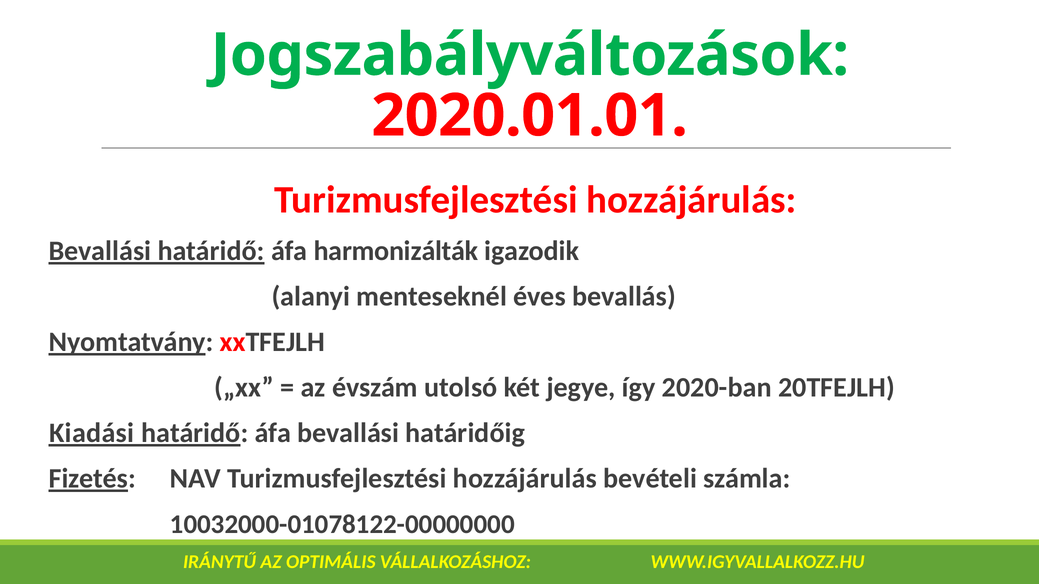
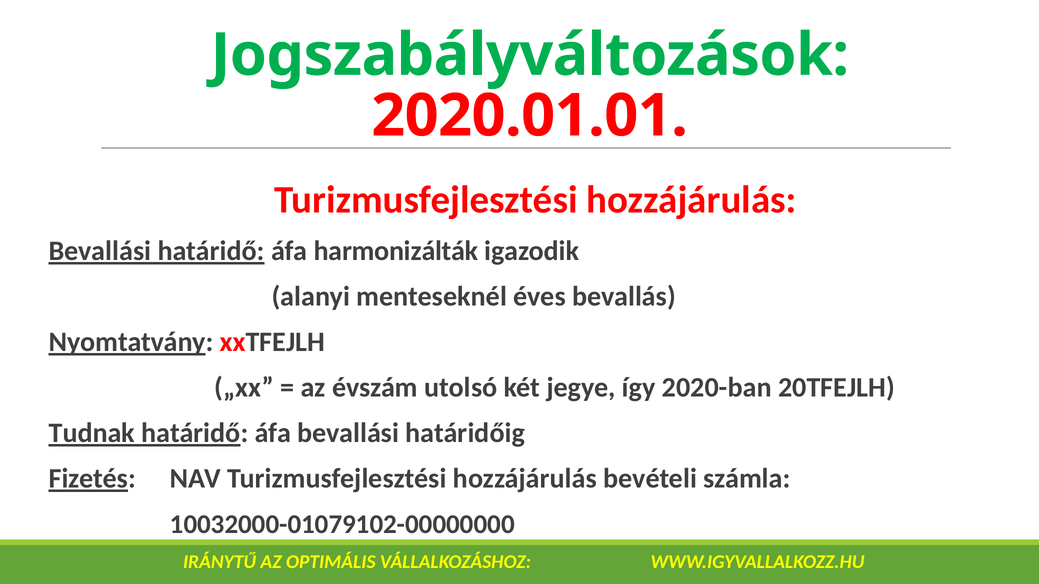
Kiadási: Kiadási -> Tudnak
10032000-01078122-00000000: 10032000-01078122-00000000 -> 10032000-01079102-00000000
